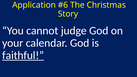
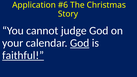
God at (80, 43) underline: none -> present
